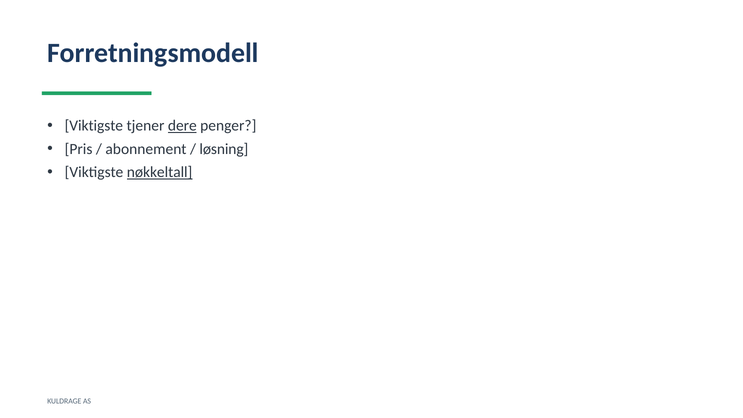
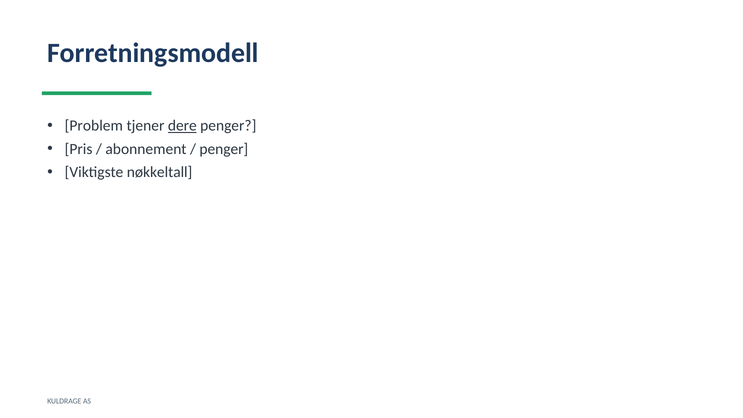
Viktigste at (94, 126): Viktigste -> Problem
løsning at (224, 149): løsning -> penger
nøkkeltall underline: present -> none
